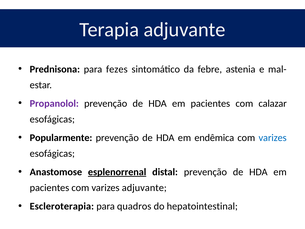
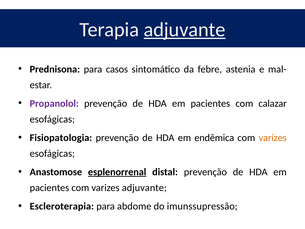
adjuvante at (185, 30) underline: none -> present
fezes: fezes -> casos
Popularmente: Popularmente -> Fisiopatologia
varizes at (273, 138) colour: blue -> orange
quadros: quadros -> abdome
hepatointestinal: hepatointestinal -> imunssupressão
